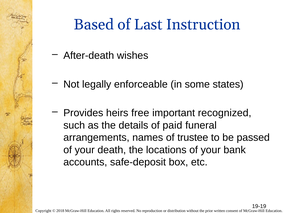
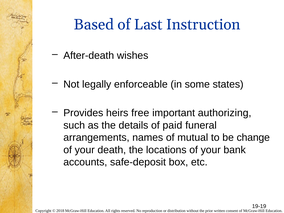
recognized: recognized -> authorizing
trustee: trustee -> mutual
passed: passed -> change
